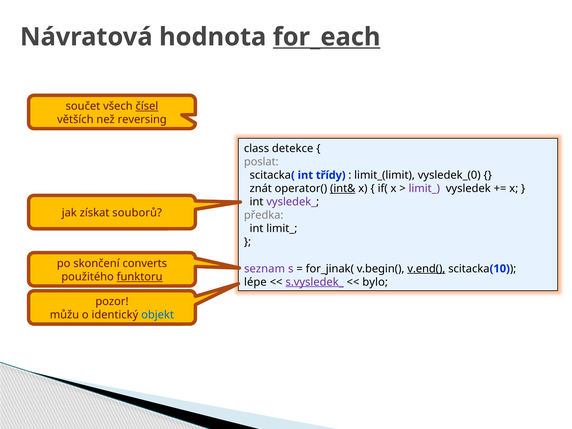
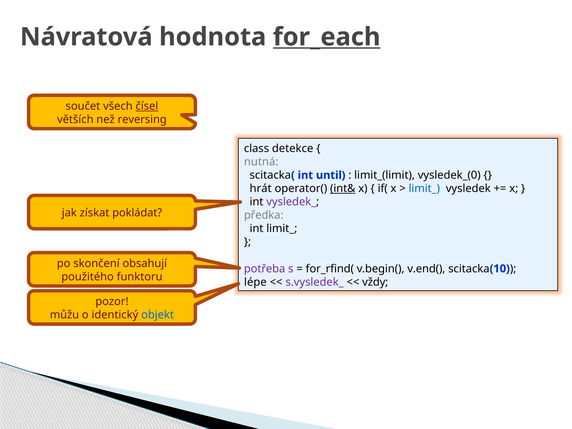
poslat: poslat -> nutná
třídy: třídy -> until
znát: znát -> hrát
limit_ at (424, 189) colour: purple -> blue
souborů: souborů -> pokládat
converts: converts -> obsahují
seznam: seznam -> potřeba
for_jinak(: for_jinak( -> for_rfind(
v.end( underline: present -> none
funktoru underline: present -> none
s.vysledek_ underline: present -> none
bylo: bylo -> vždy
